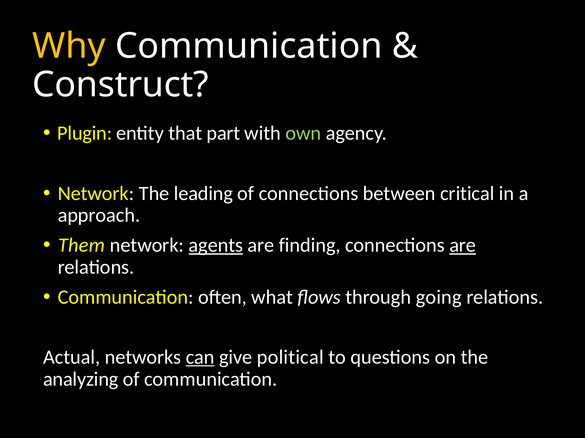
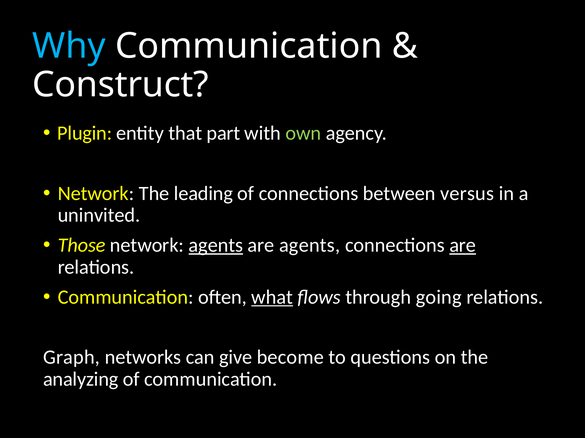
Why colour: yellow -> light blue
critical: critical -> versus
approach: approach -> uninvited
Them: Them -> Those
are finding: finding -> agents
what underline: none -> present
Actual: Actual -> Graph
can underline: present -> none
political: political -> become
